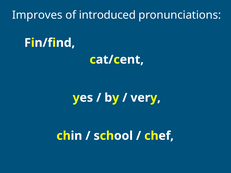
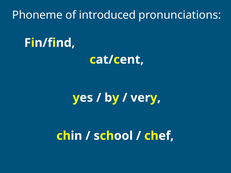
Improves: Improves -> Phoneme
